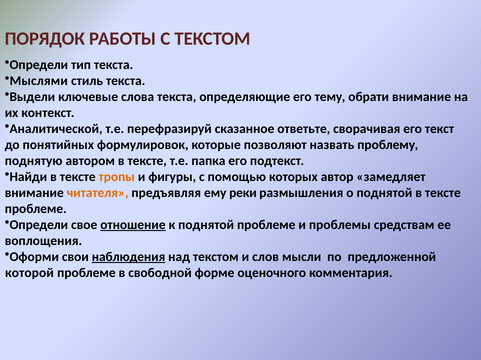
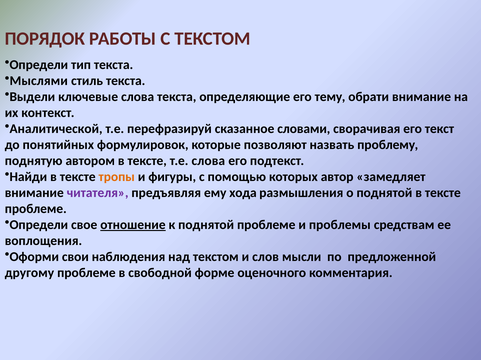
ответьте: ответьте -> словами
т.е папка: папка -> слова
читателя colour: orange -> purple
реки: реки -> хода
наблюдения underline: present -> none
которой: которой -> другому
